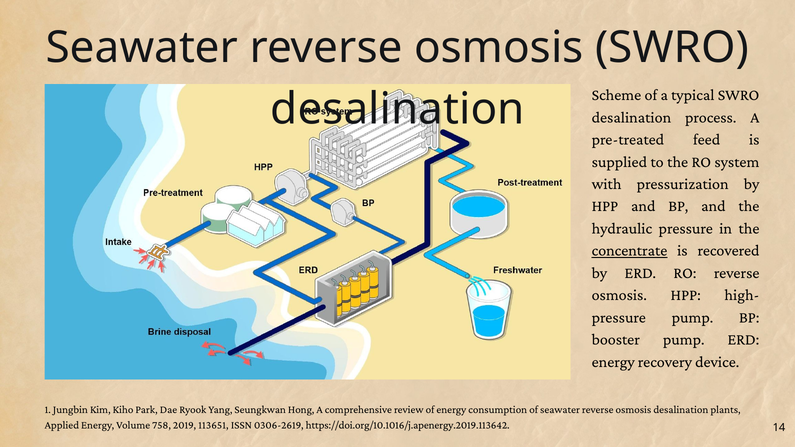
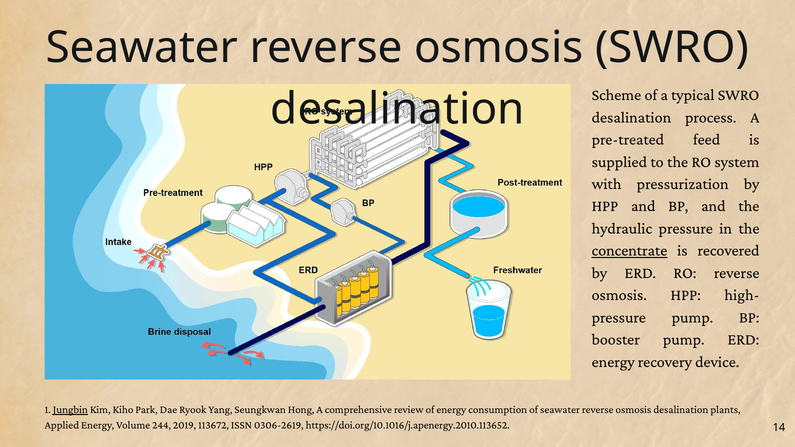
Jungbin underline: none -> present
758: 758 -> 244
113651: 113651 -> 113672
https://doi.org/10.1016/j.apenergy.2019.113642: https://doi.org/10.1016/j.apenergy.2019.113642 -> https://doi.org/10.1016/j.apenergy.2010.113652
